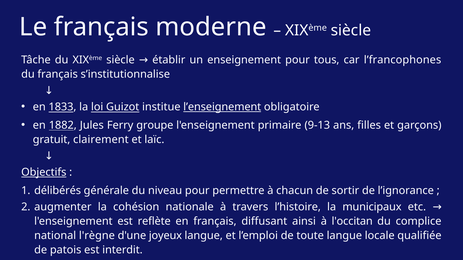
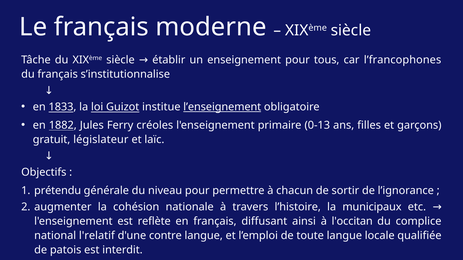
groupe: groupe -> créoles
9-13: 9-13 -> 0-13
clairement: clairement -> législateur
Objectifs underline: present -> none
délibérés: délibérés -> prétendu
l'règne: l'règne -> l'relatif
joyeux: joyeux -> contre
